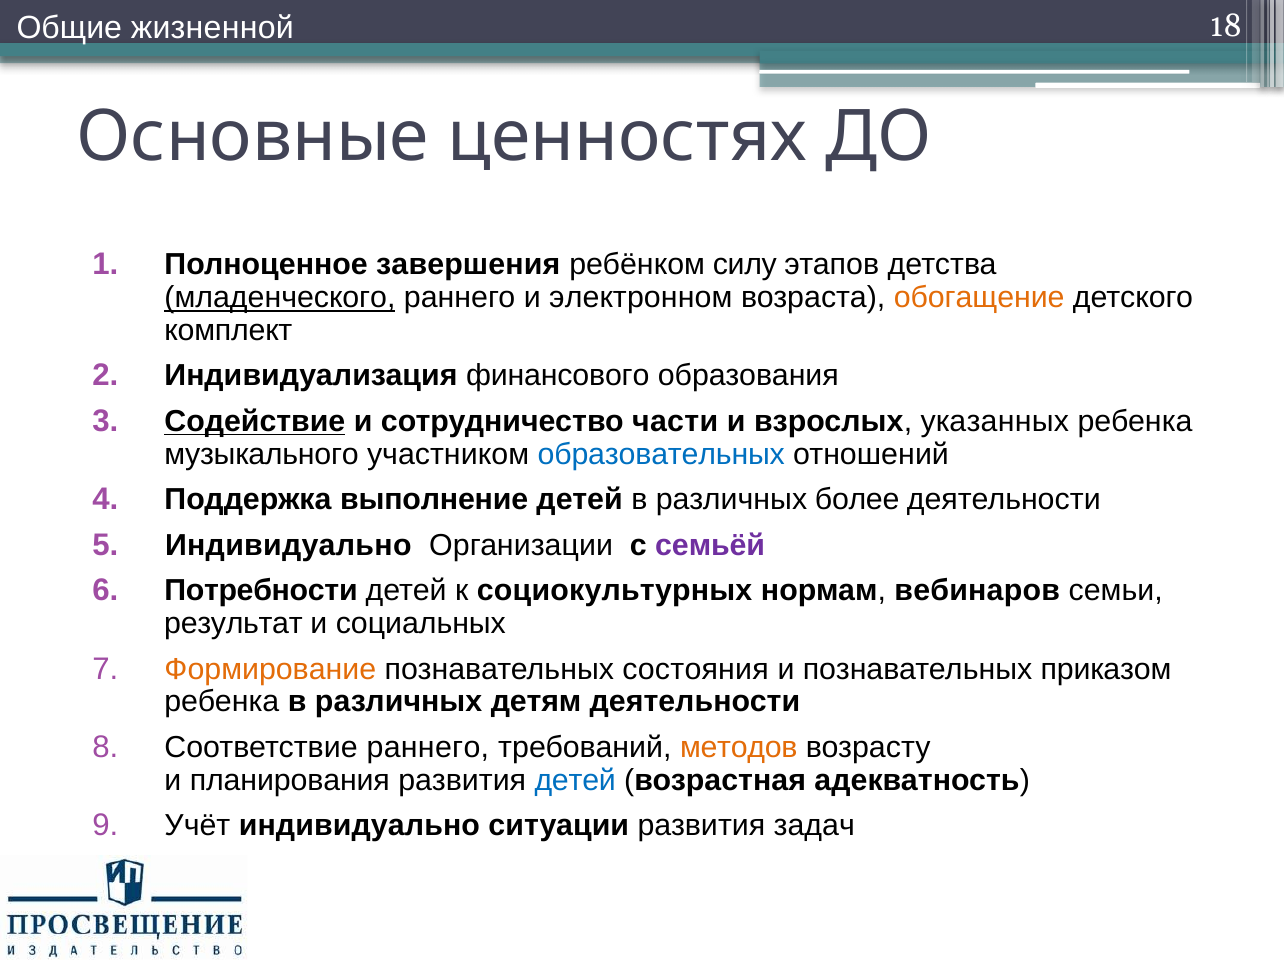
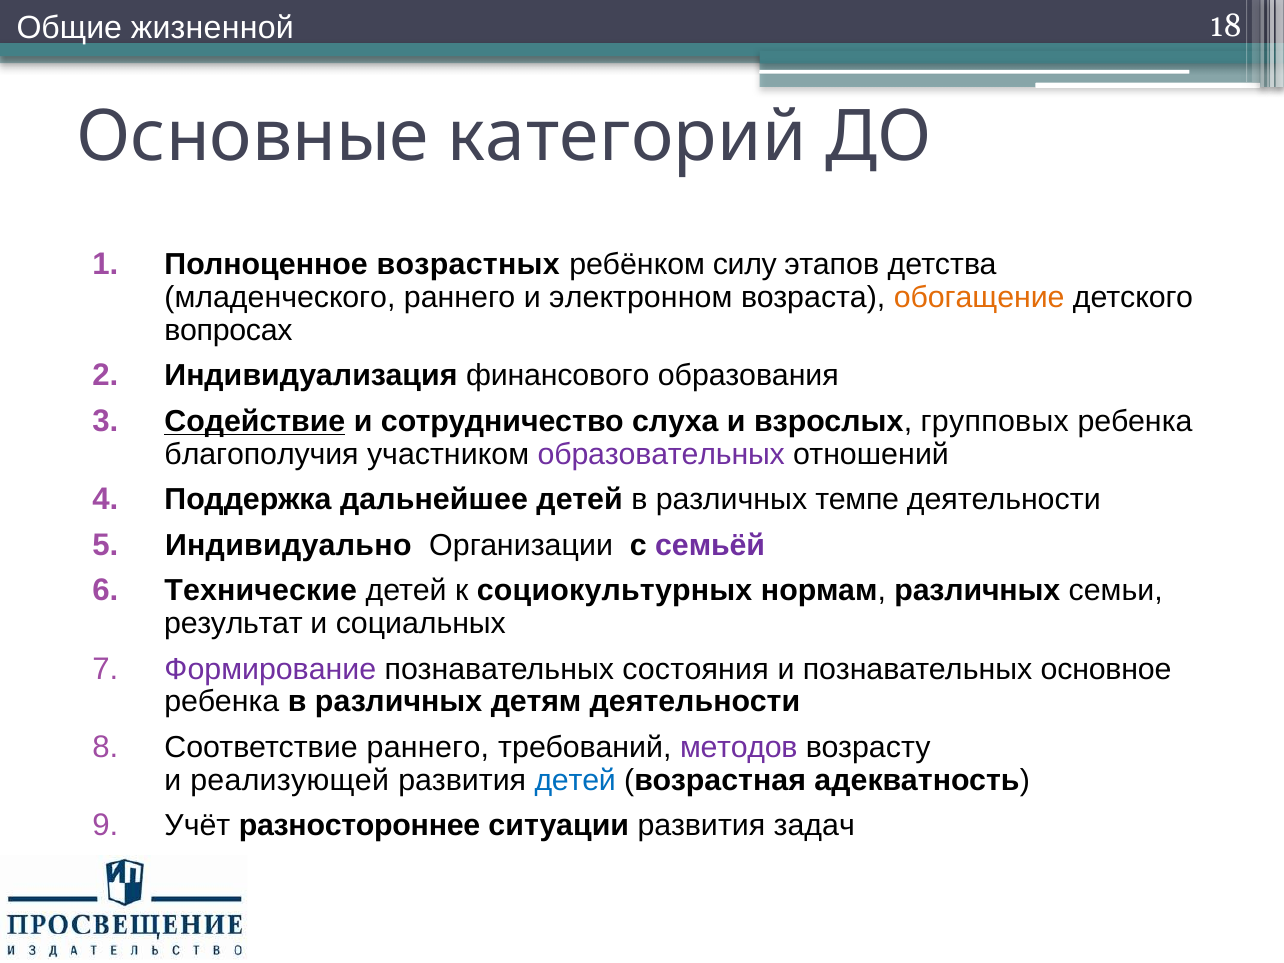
ценностях: ценностях -> категорий
завершения: завершения -> возрастных
младенческого underline: present -> none
комплект: комплект -> вопросах
части: части -> слуха
указанных: указанных -> групповых
музыкального: музыкального -> благополучия
образовательных colour: blue -> purple
выполнение: выполнение -> дальнейшее
более: более -> темпе
Потребности: Потребности -> Технические
нормам вебинаров: вебинаров -> различных
Формирование colour: orange -> purple
приказом: приказом -> основное
методов colour: orange -> purple
планирования: планирования -> реализующей
Учёт индивидуально: индивидуально -> разностороннее
